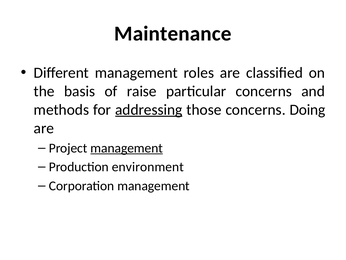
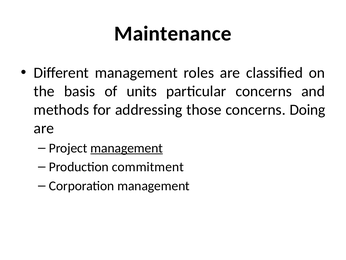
raise: raise -> units
addressing underline: present -> none
environment: environment -> commitment
